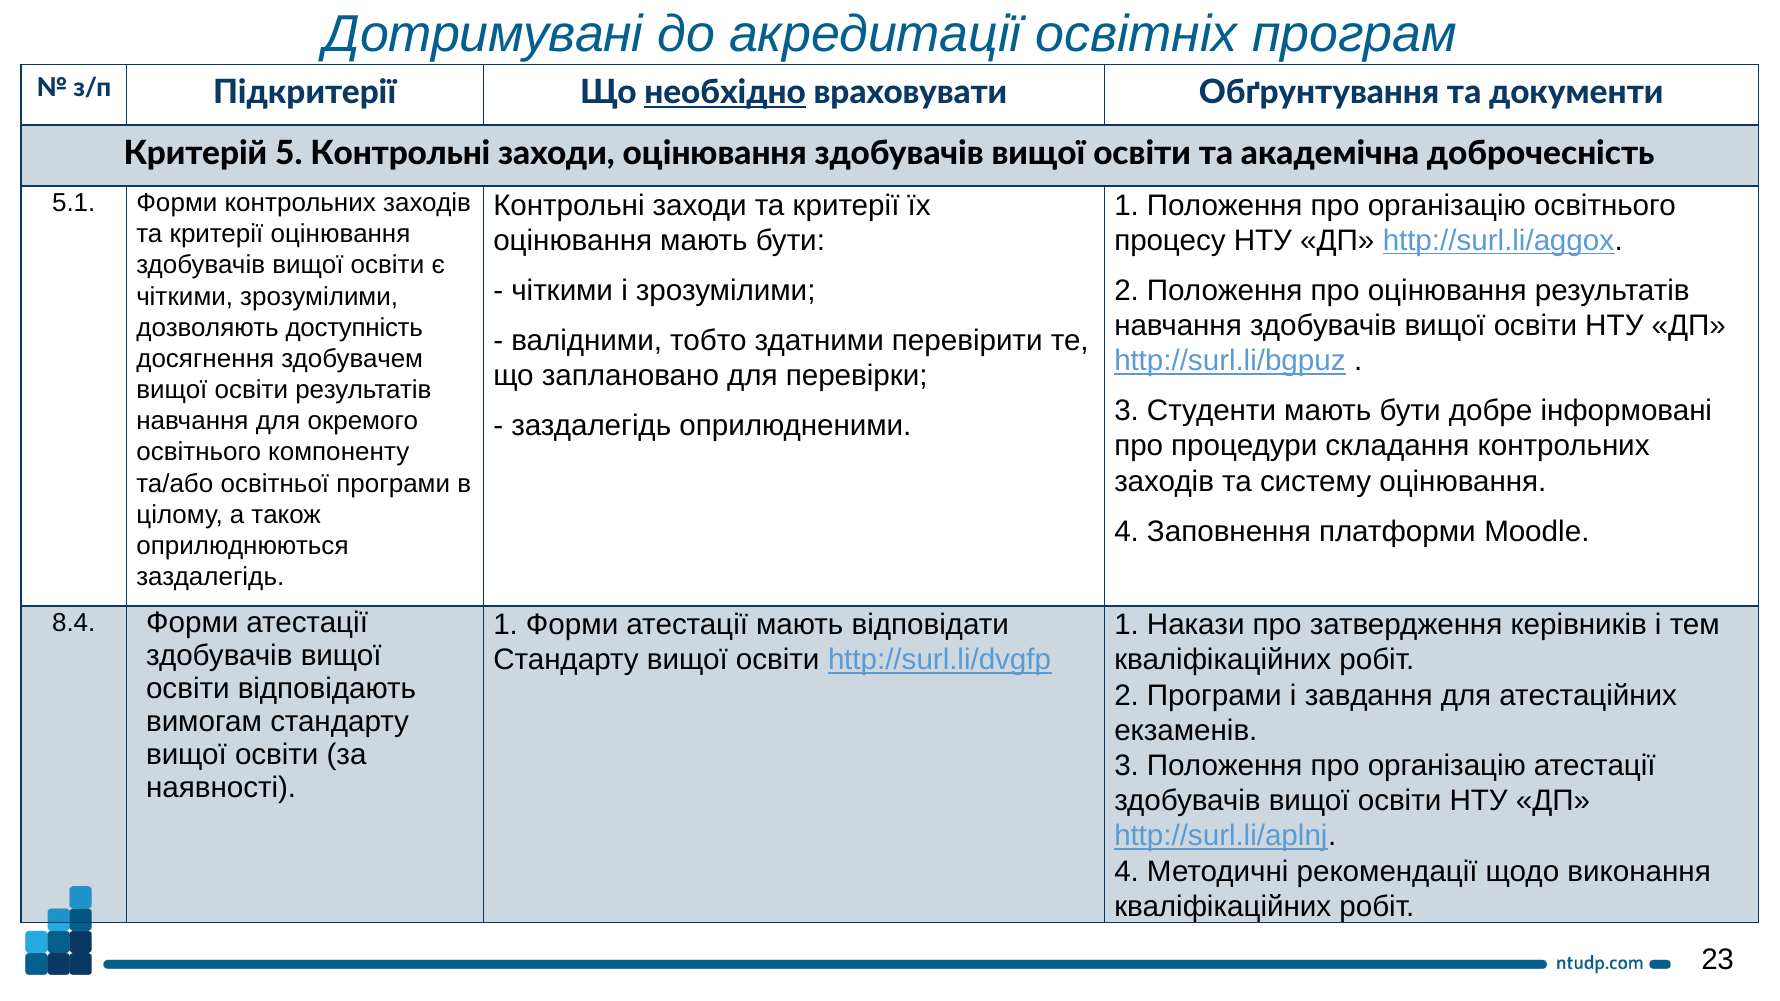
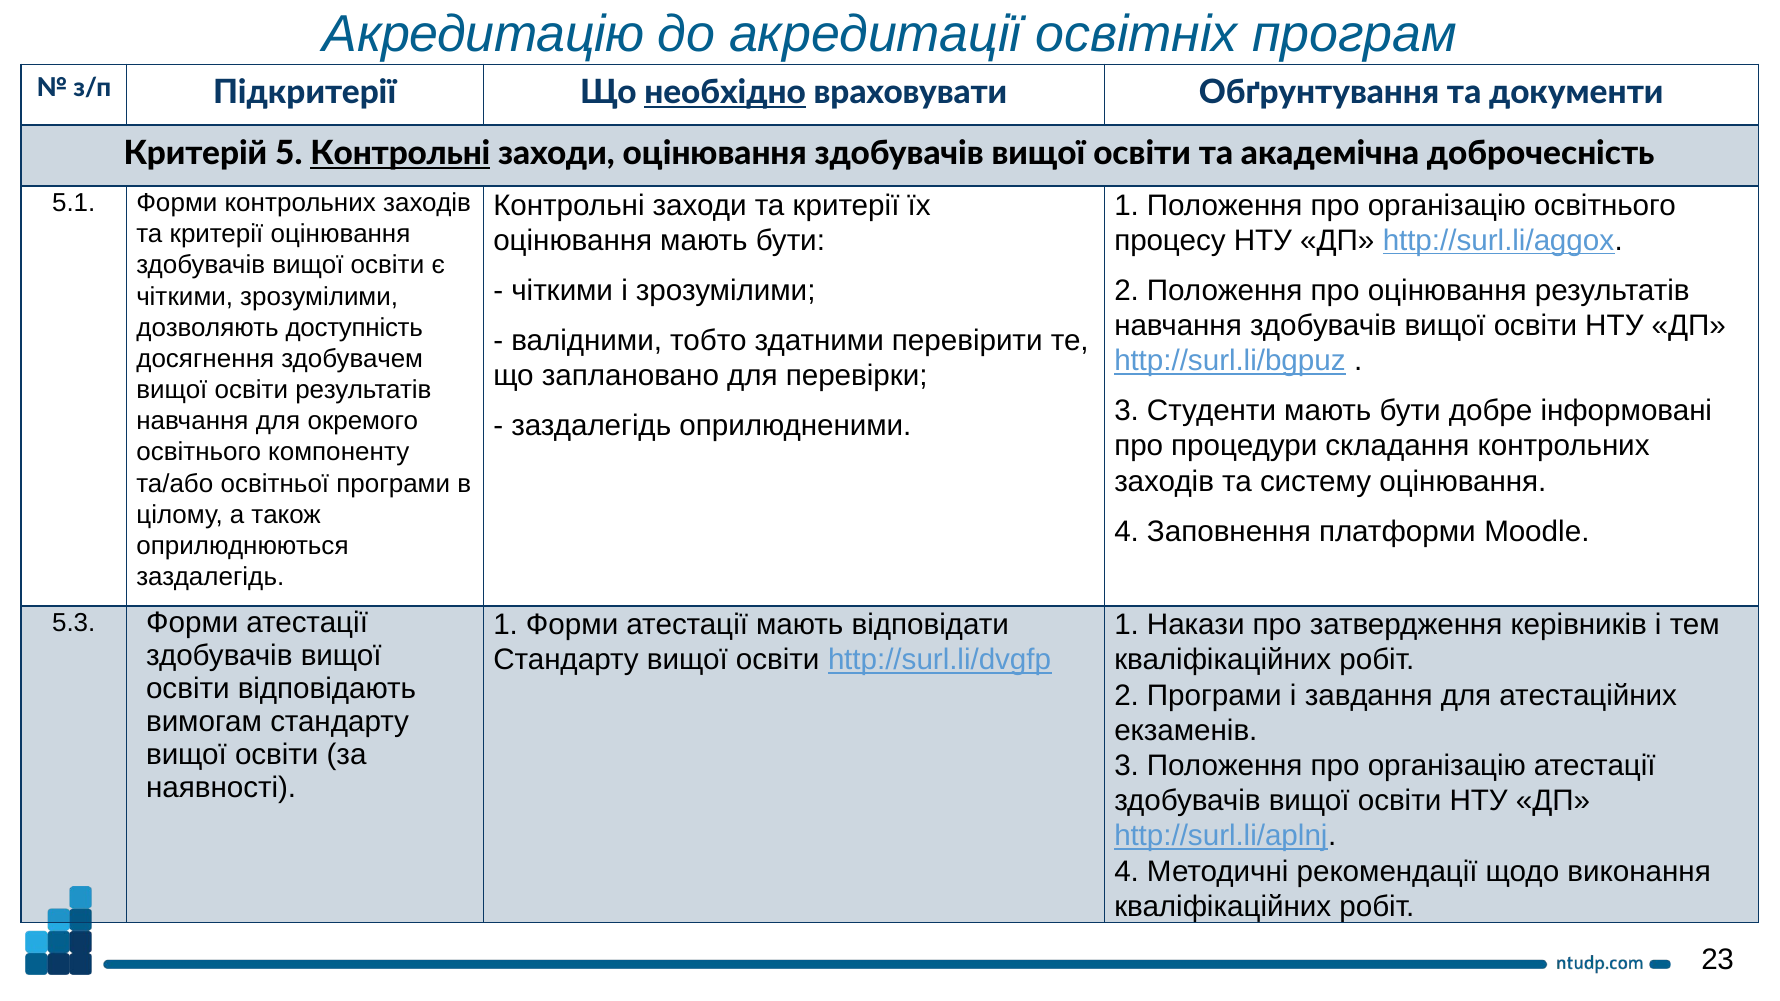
Дотримувані: Дотримувані -> Акредитацію
Контрольні at (400, 154) underline: none -> present
8.4: 8.4 -> 5.3
